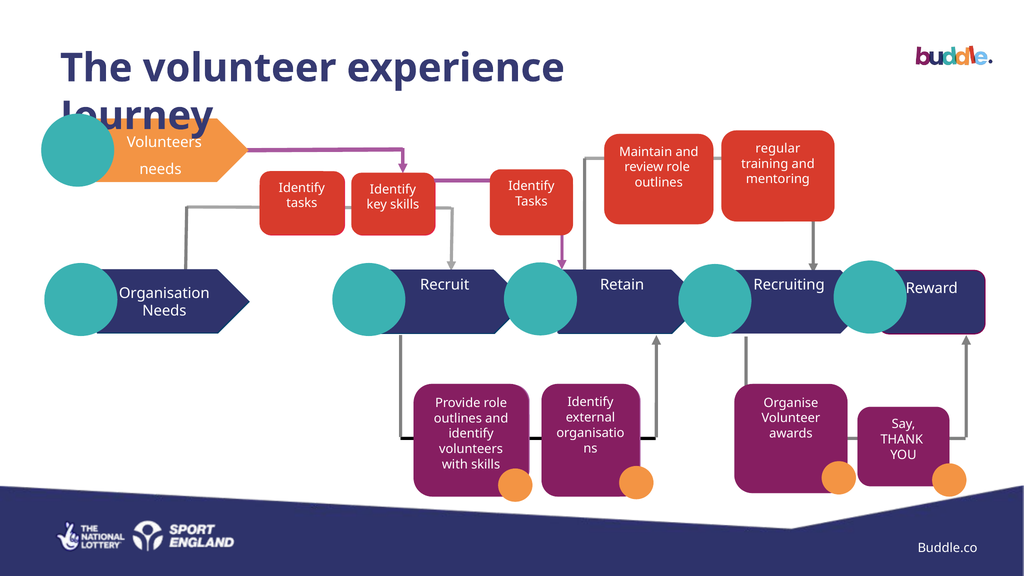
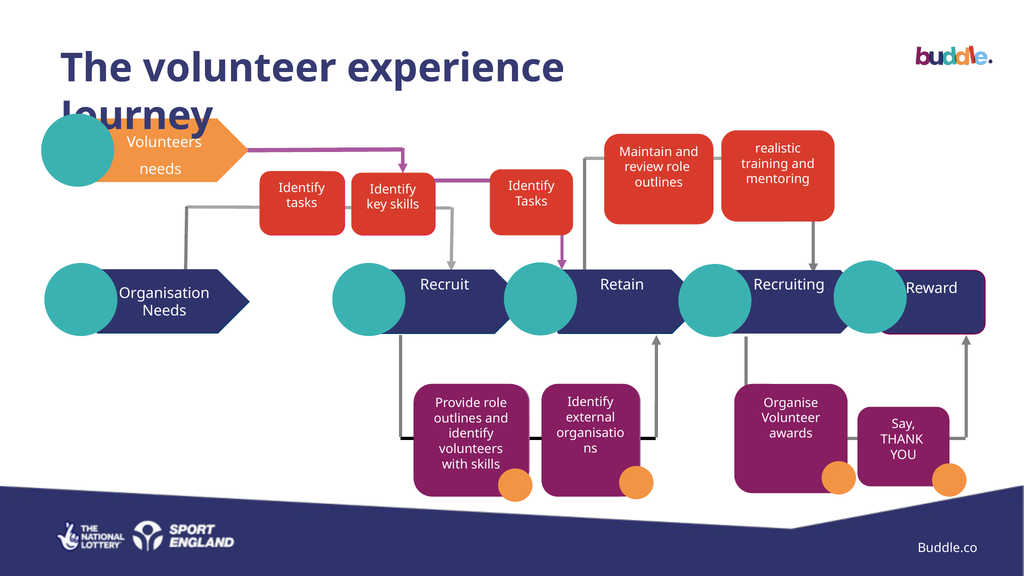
regular: regular -> realistic
